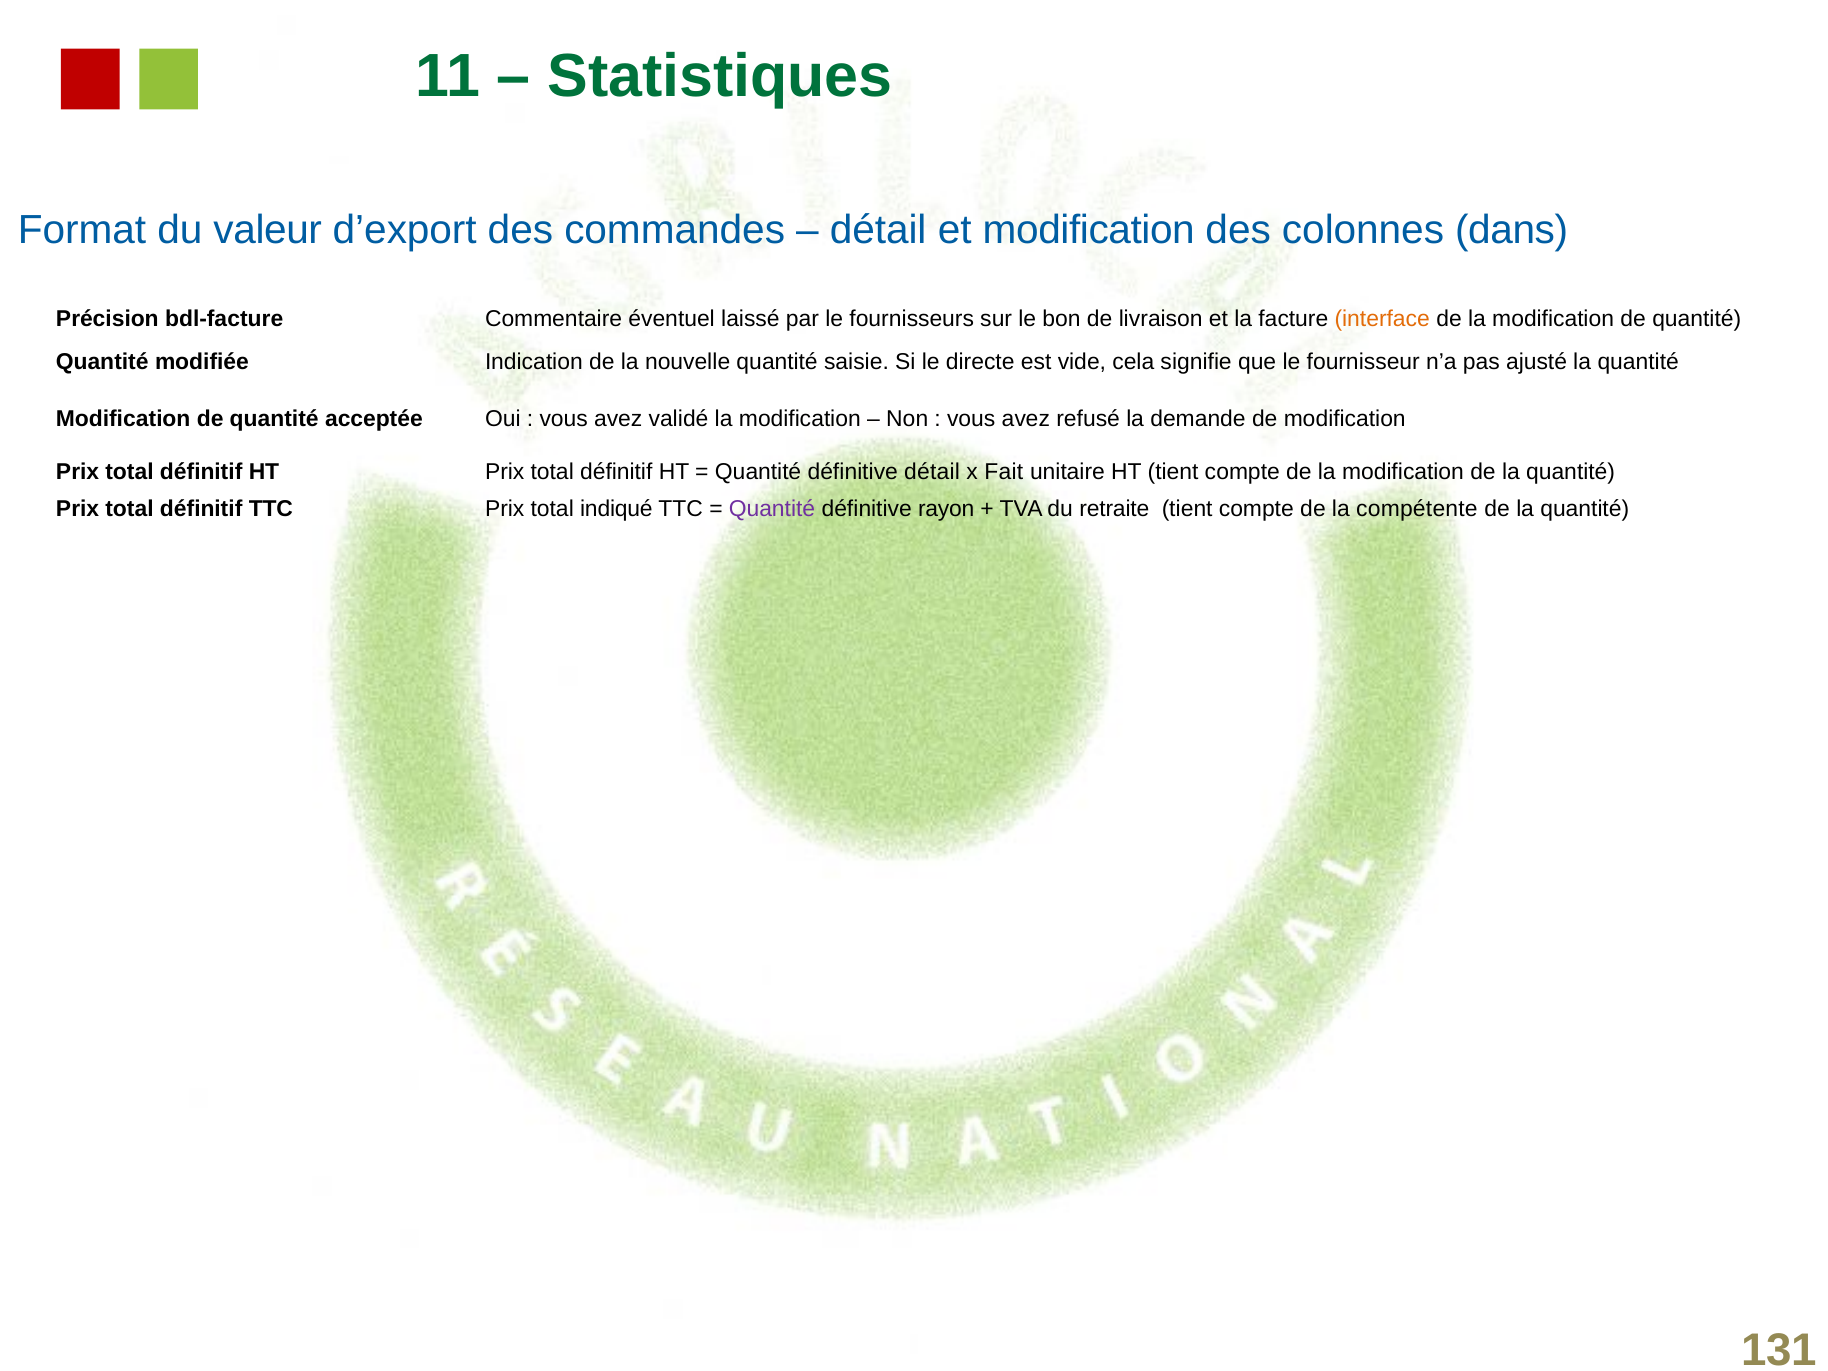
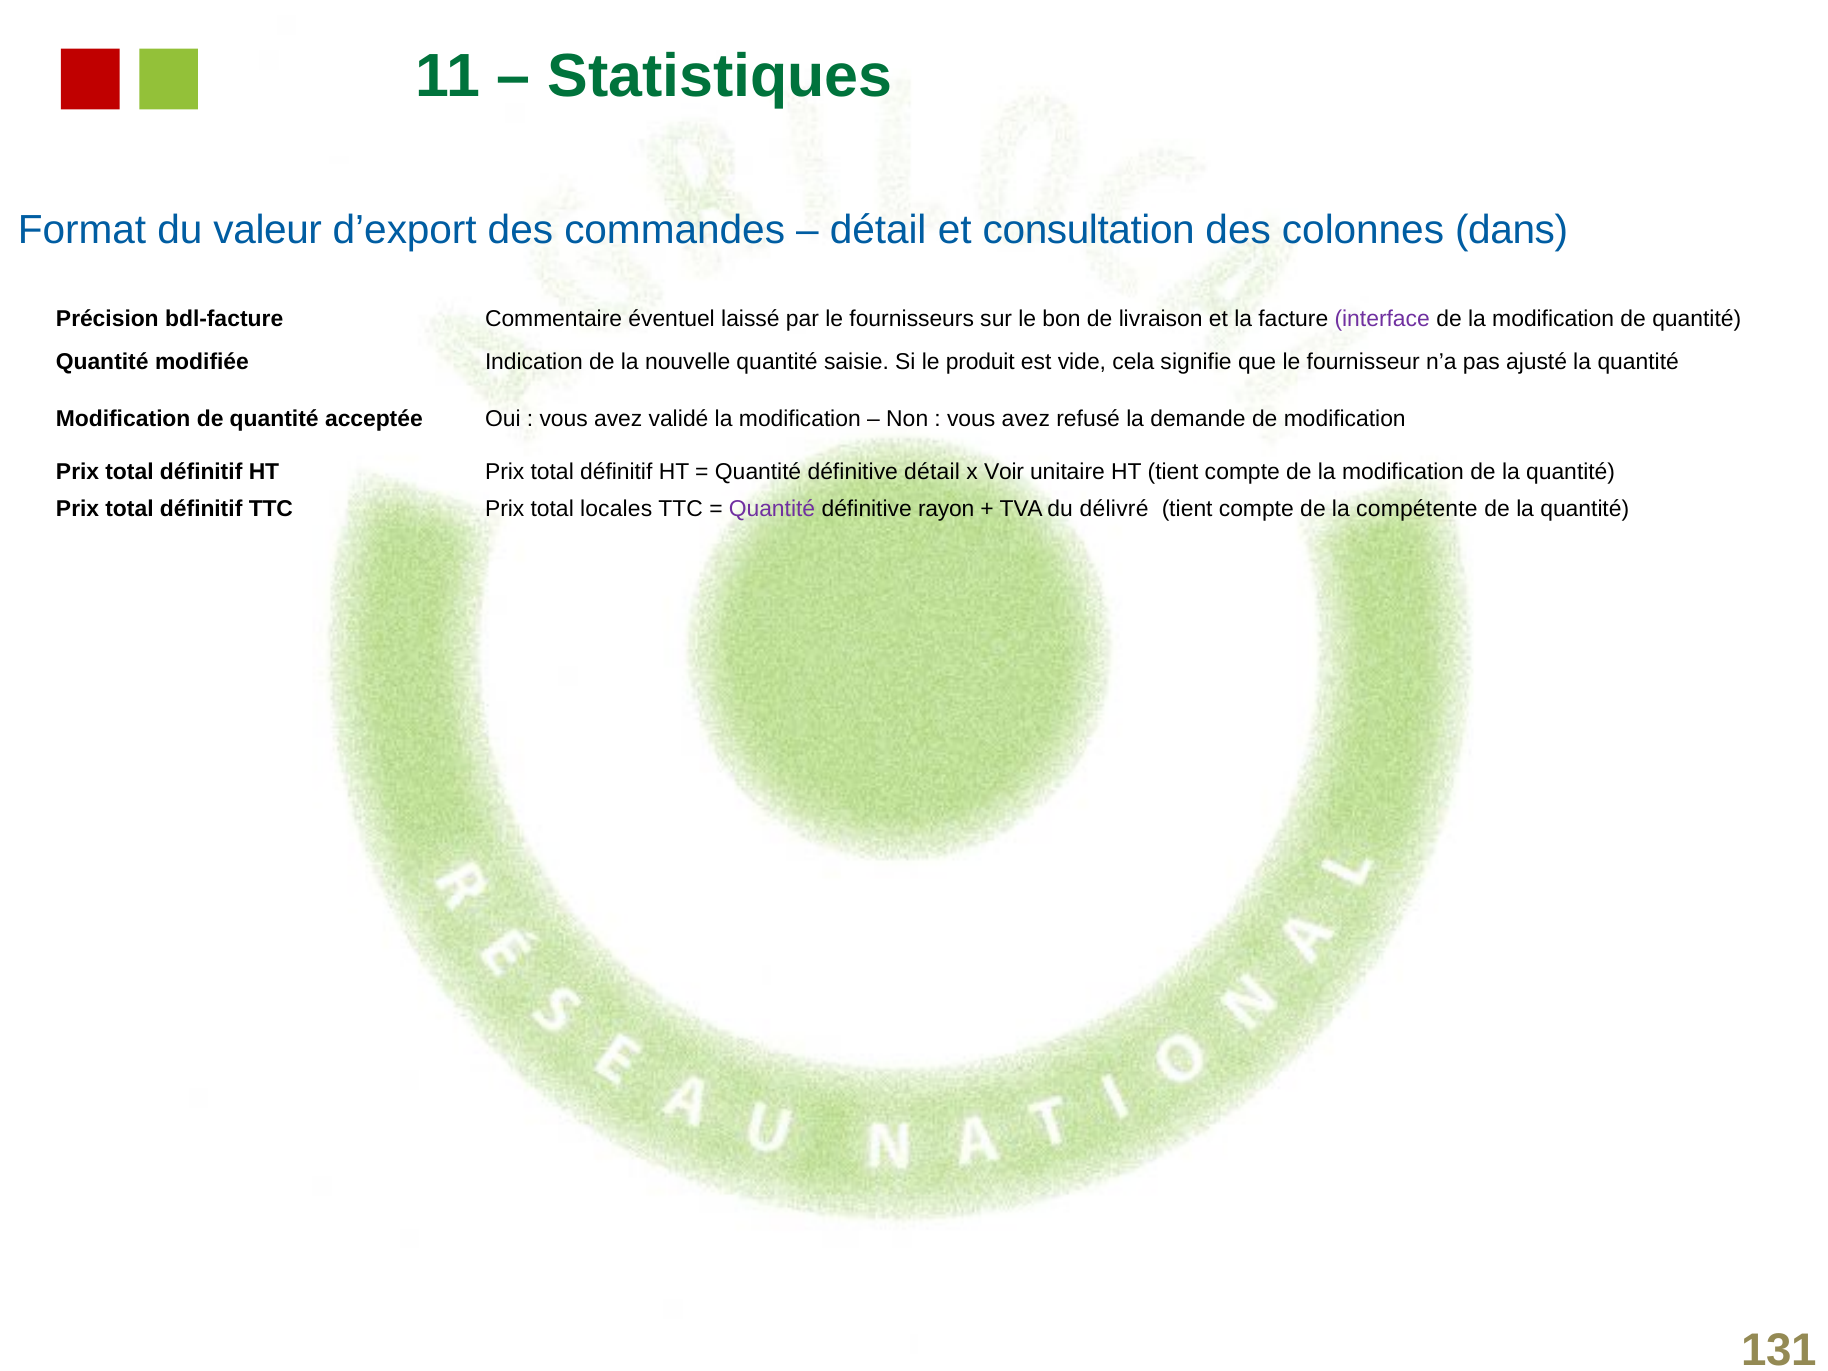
et modification: modification -> consultation
interface colour: orange -> purple
directe: directe -> produit
Fait: Fait -> Voir
indiqué: indiqué -> locales
retraite: retraite -> délivré
